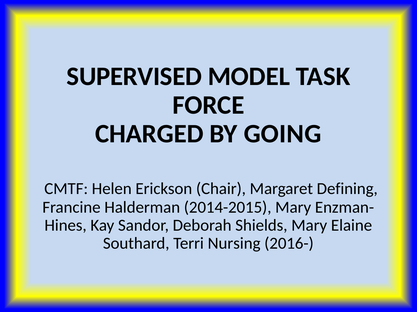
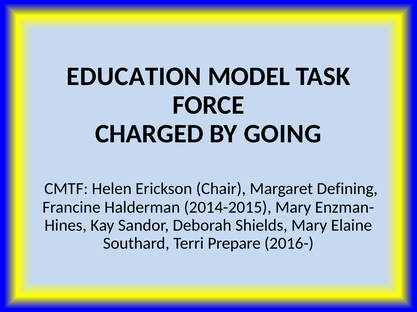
SUPERVISED: SUPERVISED -> EDUCATION
Nursing: Nursing -> Prepare
